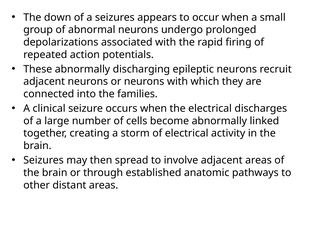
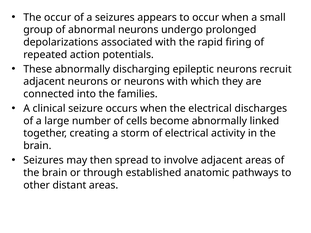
The down: down -> occur
